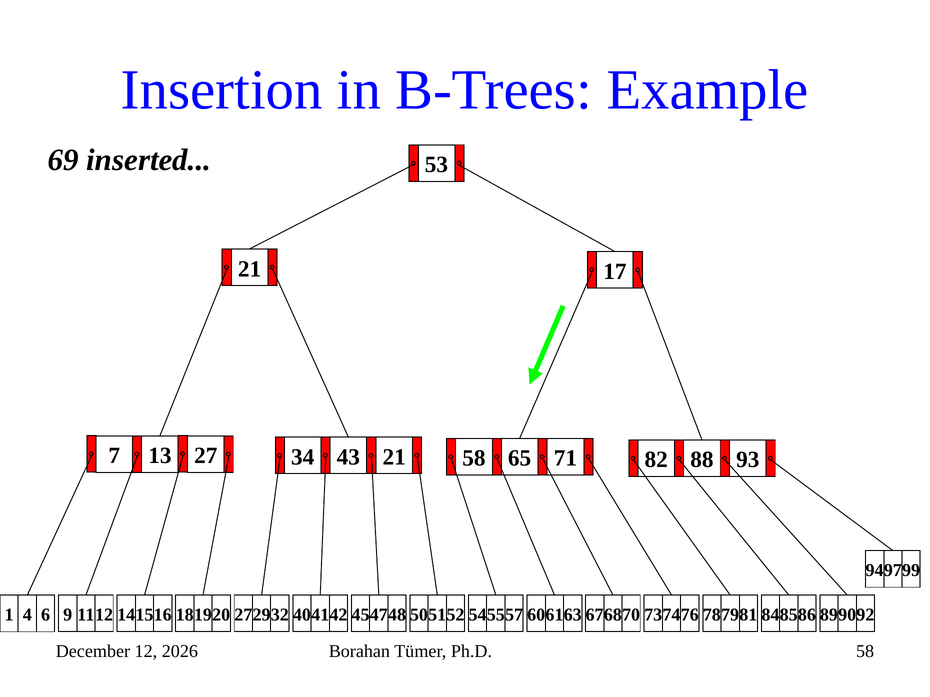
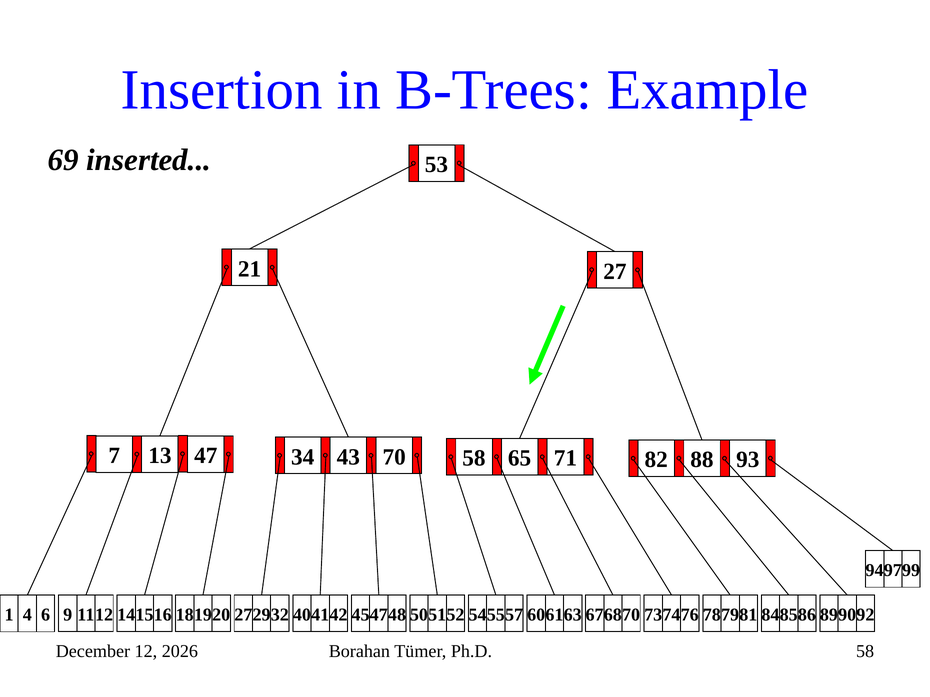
17: 17 -> 27
27: 27 -> 47
43 21: 21 -> 70
